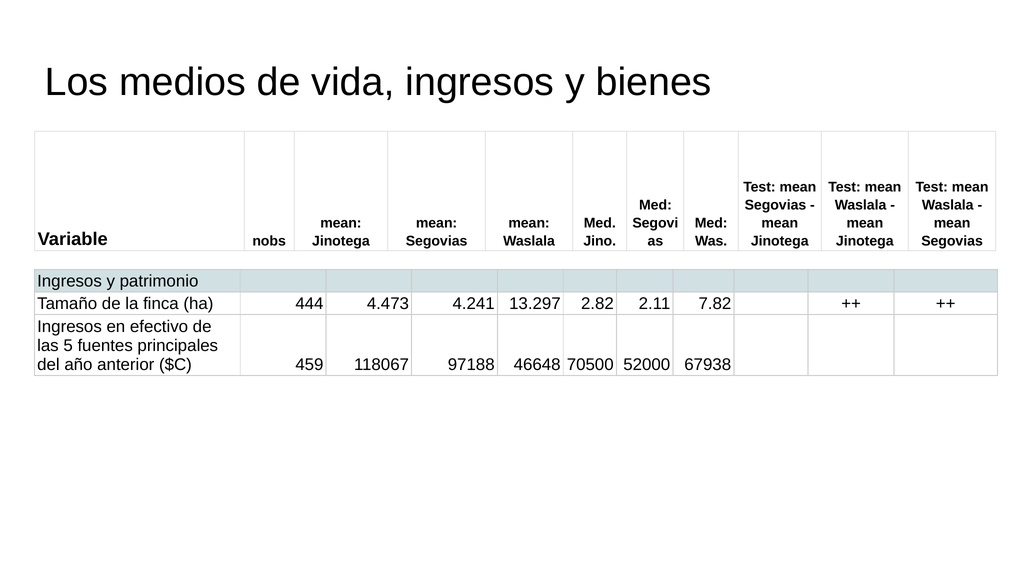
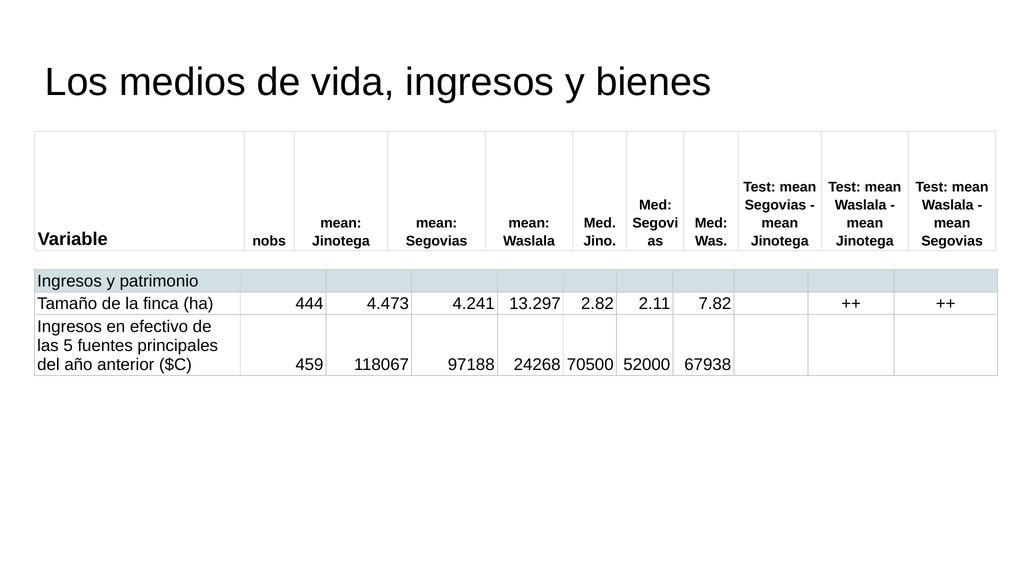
46648: 46648 -> 24268
